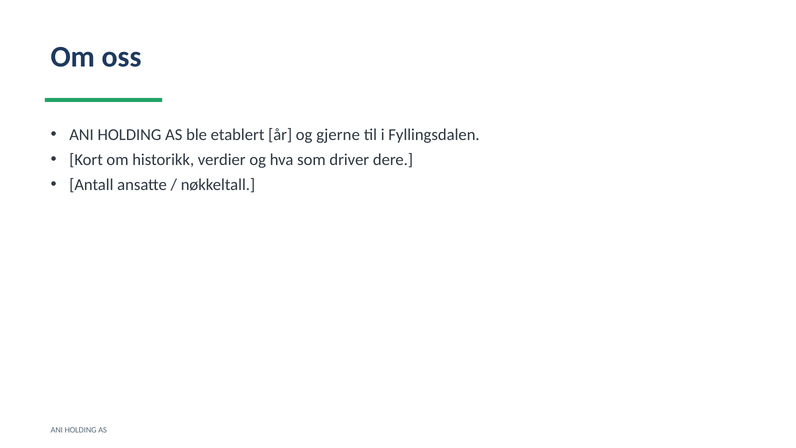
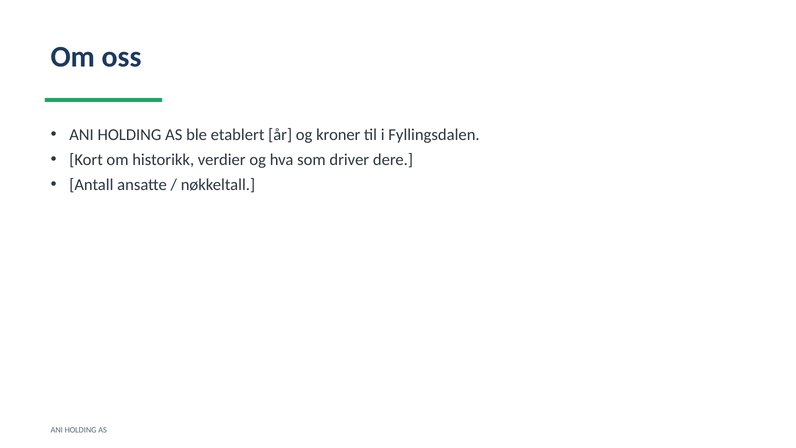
gjerne: gjerne -> kroner
